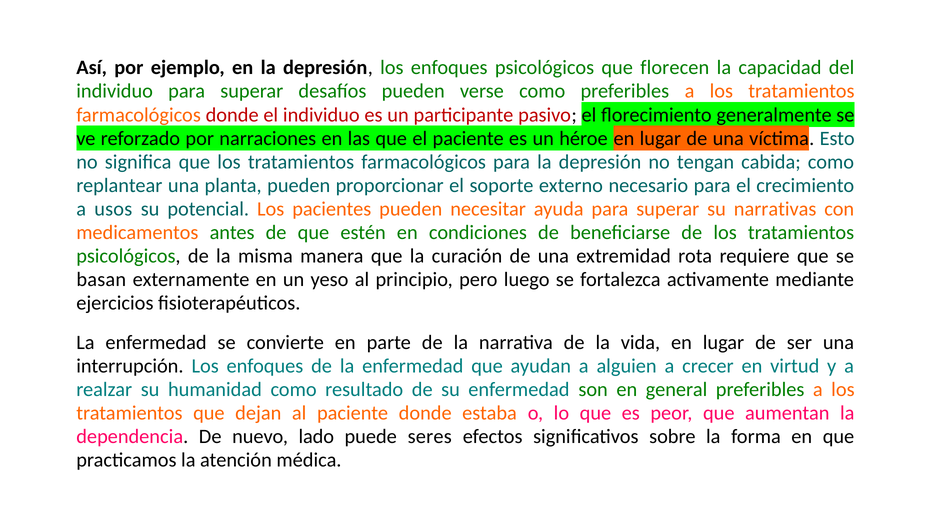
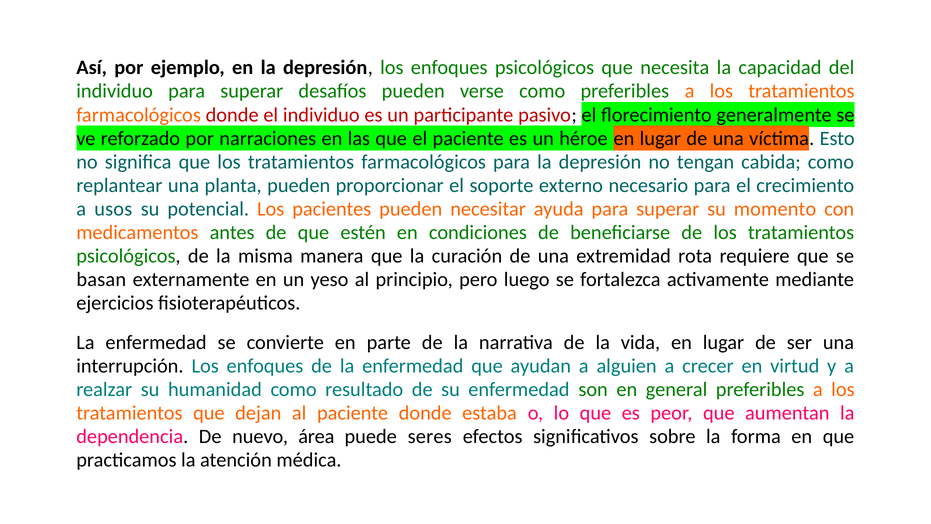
florecen: florecen -> necesita
narrativas: narrativas -> momento
lado: lado -> área
